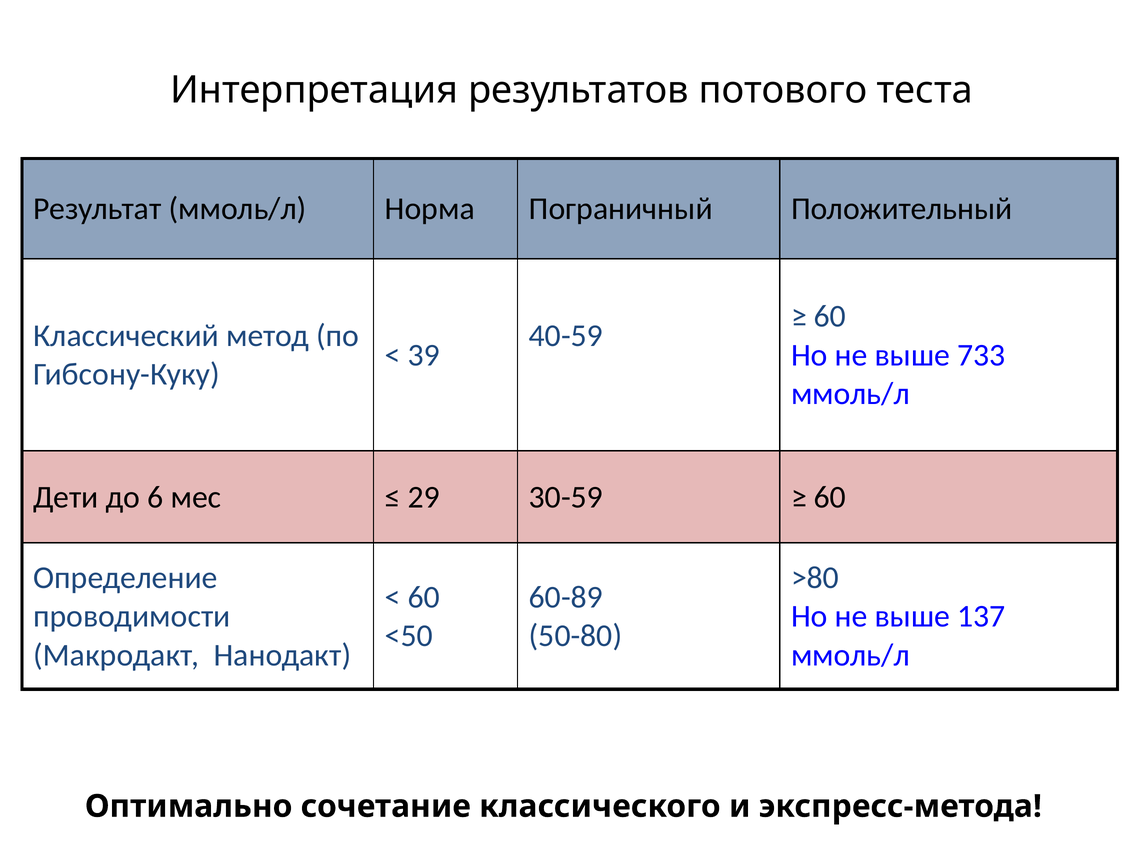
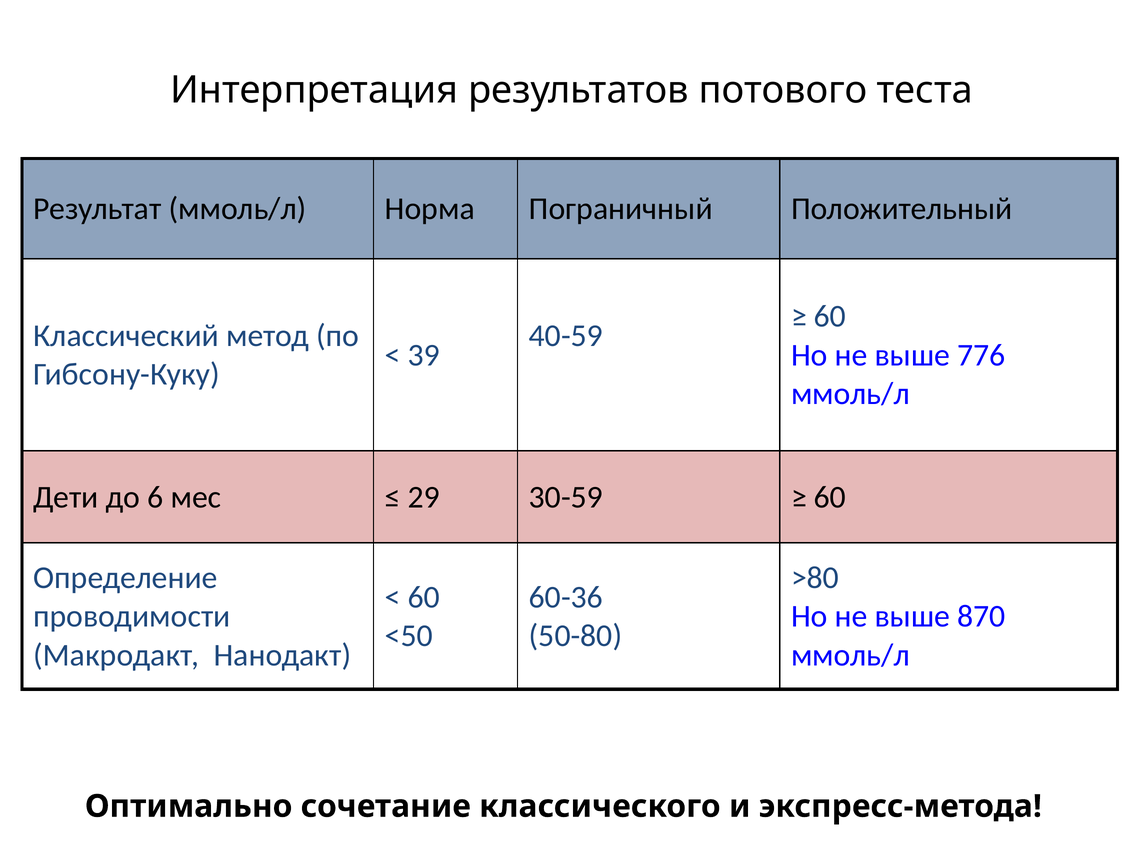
733: 733 -> 776
60-89: 60-89 -> 60-36
137: 137 -> 870
